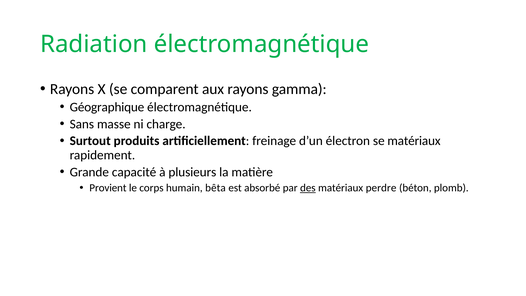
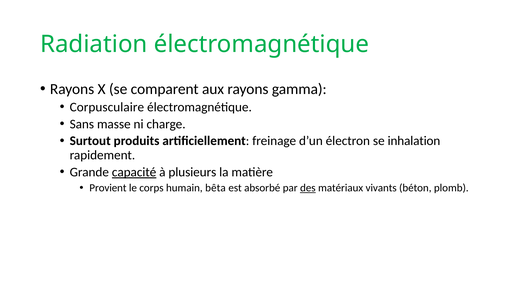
Géographique: Géographique -> Corpusculaire
se matériaux: matériaux -> inhalation
capacité underline: none -> present
perdre: perdre -> vivants
